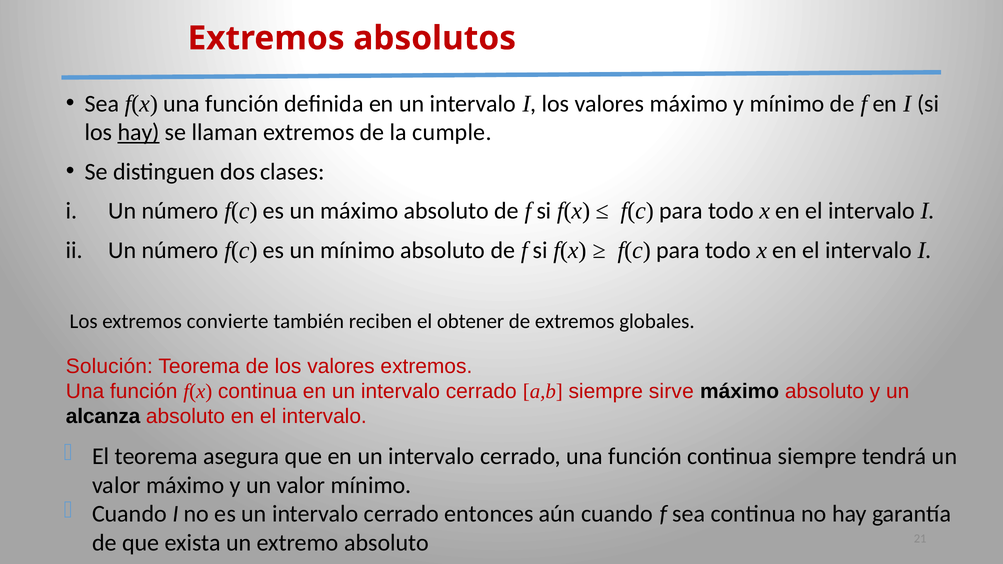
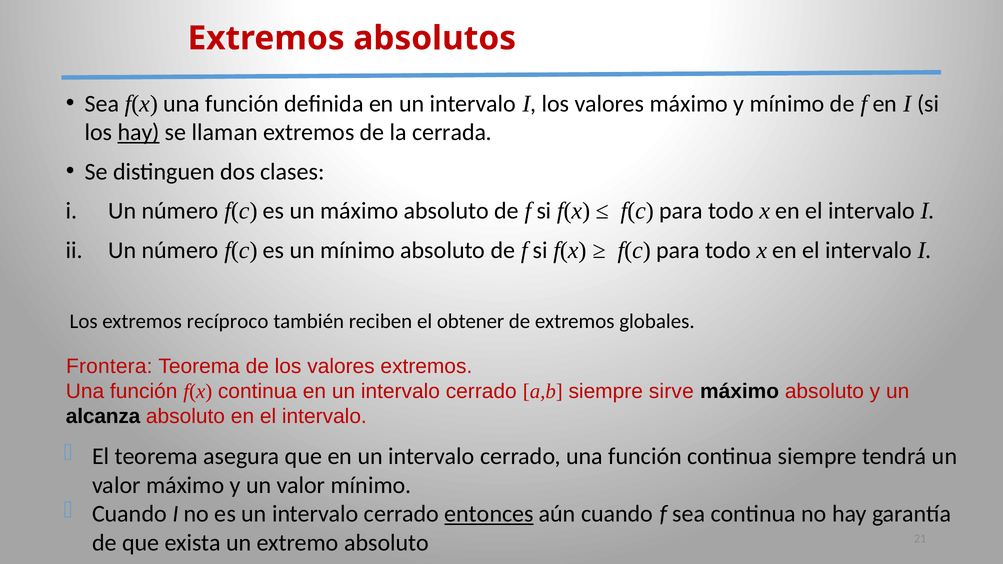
cumple: cumple -> cerrada
convierte: convierte -> recíproco
Solución: Solución -> Frontera
entonces underline: none -> present
